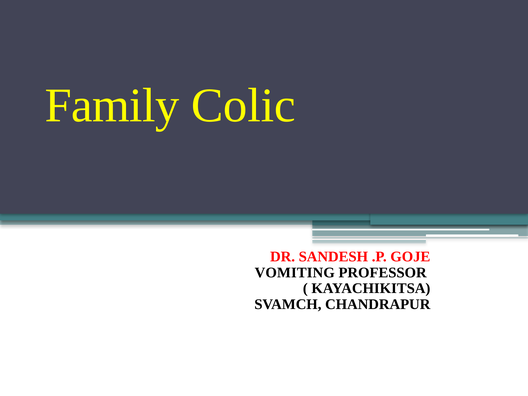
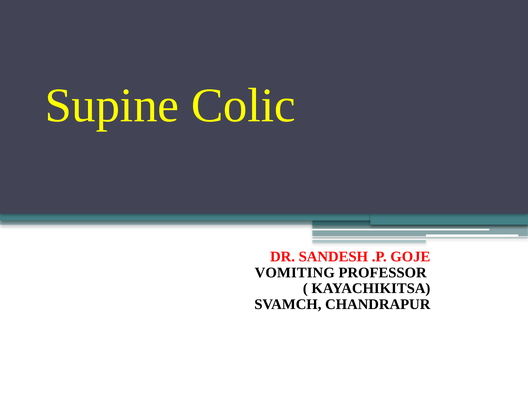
Family: Family -> Supine
